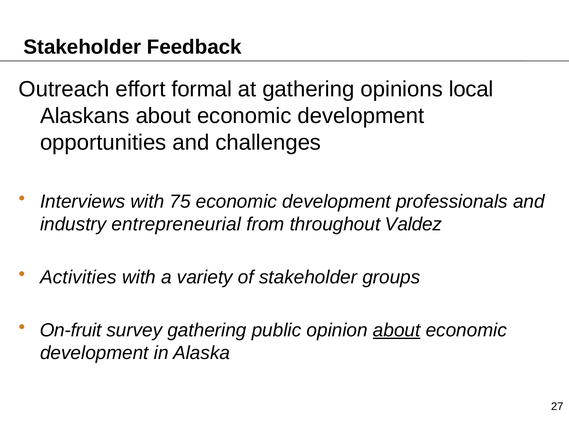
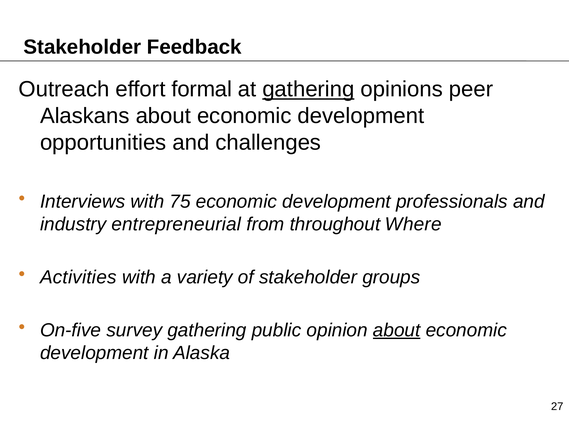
gathering at (308, 90) underline: none -> present
local: local -> peer
Valdez: Valdez -> Where
On-fruit: On-fruit -> On-five
